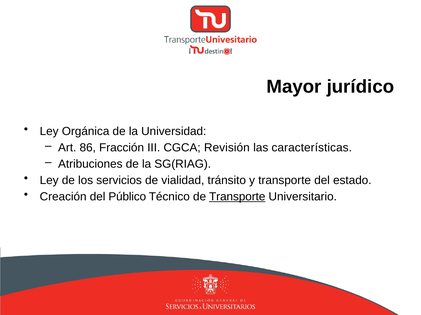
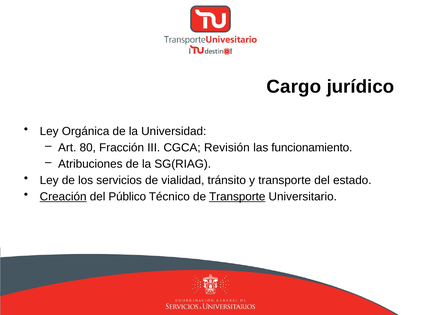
Mayor: Mayor -> Cargo
86: 86 -> 80
características: características -> funcionamiento
Creación underline: none -> present
